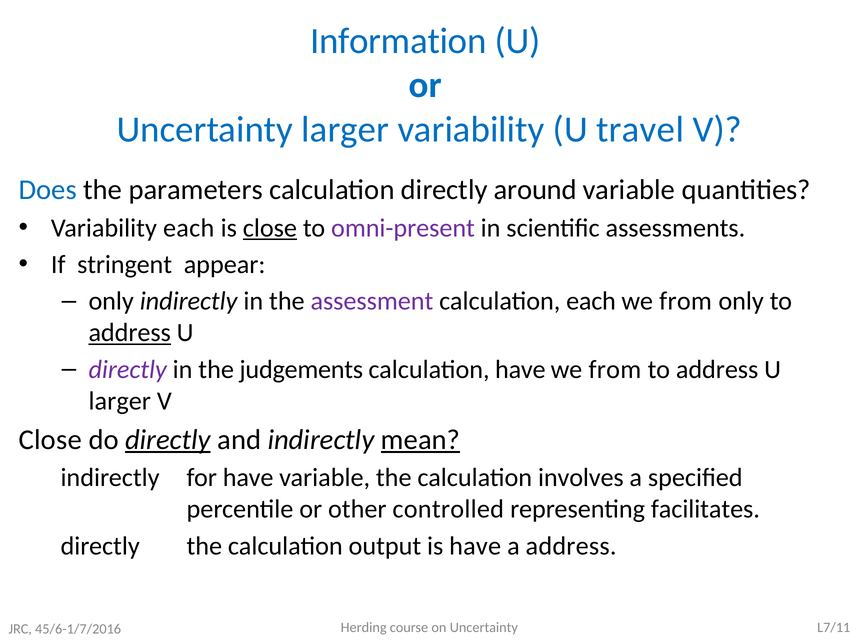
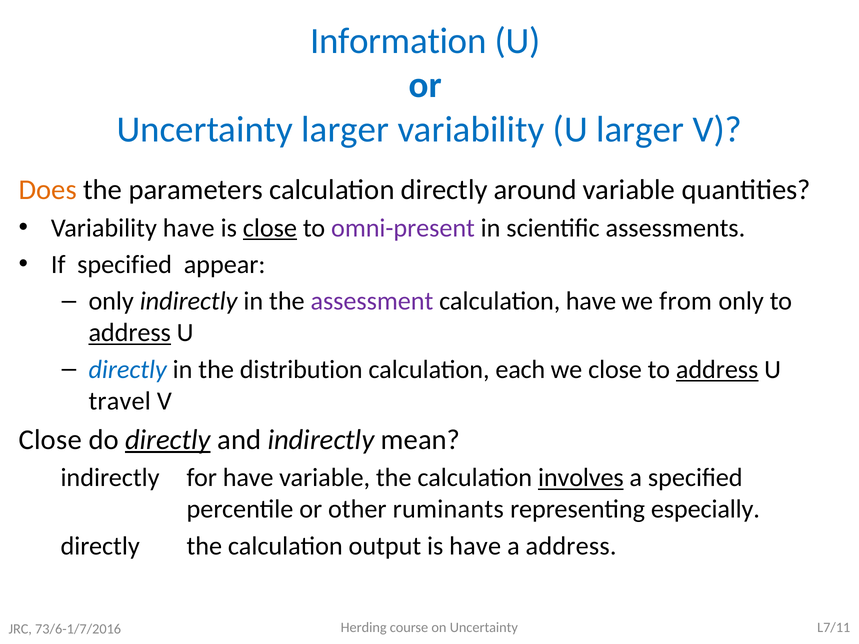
U travel: travel -> larger
Does colour: blue -> orange
Variability each: each -> have
If stringent: stringent -> specified
calculation each: each -> have
directly at (128, 370) colour: purple -> blue
judgements: judgements -> distribution
calculation have: have -> each
from at (615, 370): from -> close
address at (717, 370) underline: none -> present
larger at (120, 401): larger -> travel
mean underline: present -> none
involves underline: none -> present
controlled: controlled -> ruminants
facilitates: facilitates -> especially
45/6-1/7/2016: 45/6-1/7/2016 -> 73/6-1/7/2016
